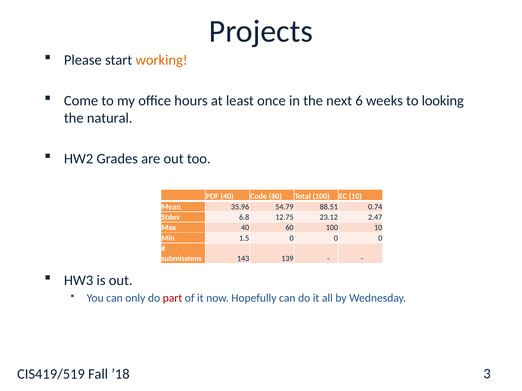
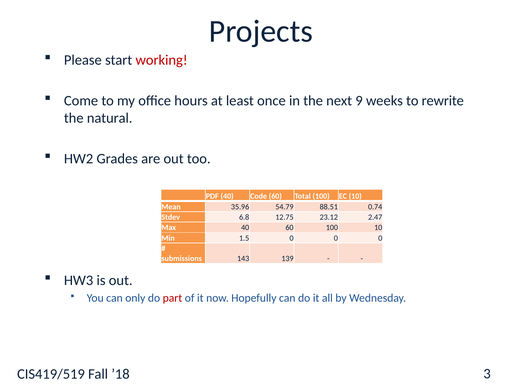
working colour: orange -> red
6: 6 -> 9
looking: looking -> rewrite
